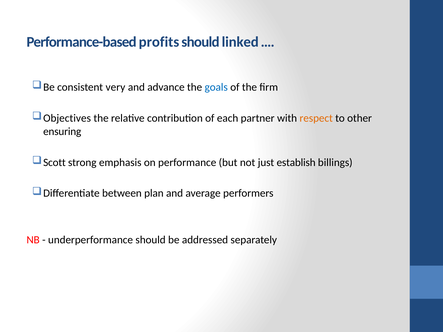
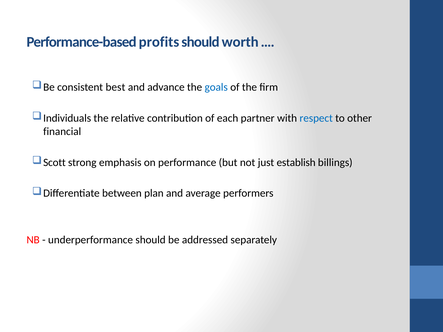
linked: linked -> worth
very: very -> best
Objectives: Objectives -> Individuals
respect colour: orange -> blue
ensuring: ensuring -> financial
